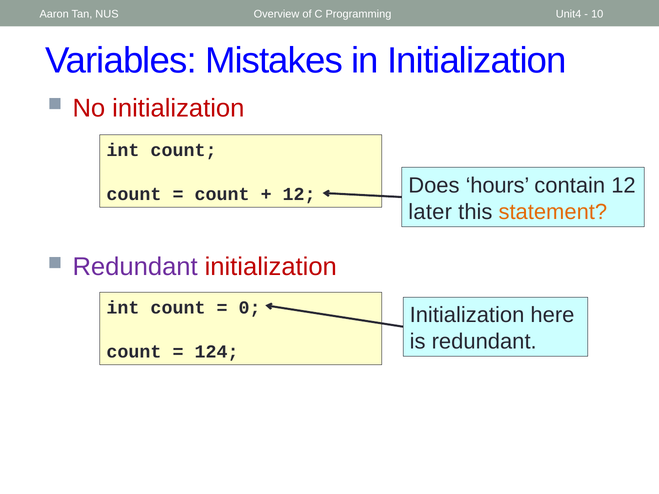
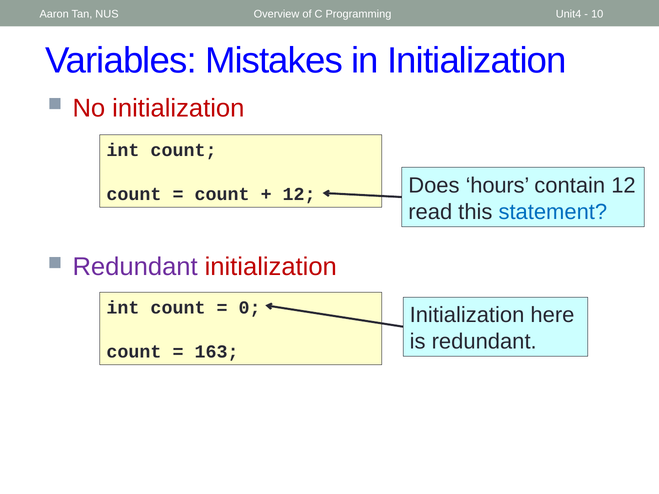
later: later -> read
statement colour: orange -> blue
124: 124 -> 163
